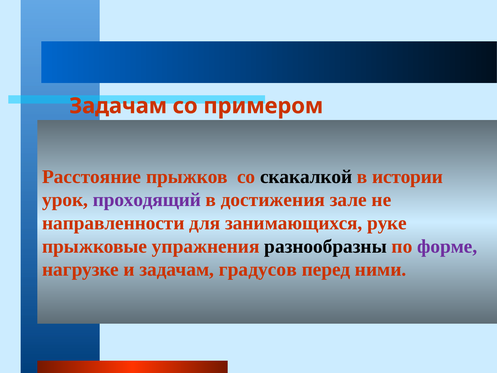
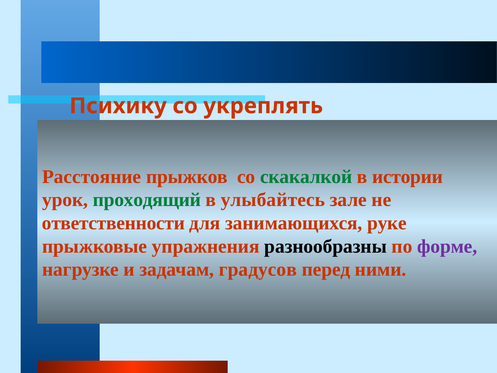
Задачам at (118, 106): Задачам -> Психику
примером: примером -> укреплять
скакалкой colour: black -> green
проходящий colour: purple -> green
достижения: достижения -> улыбайтесь
направленности: направленности -> ответственности
